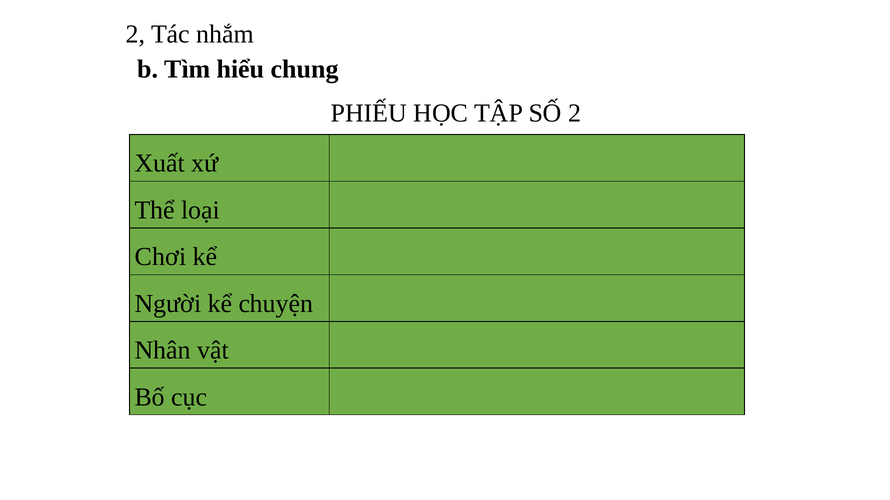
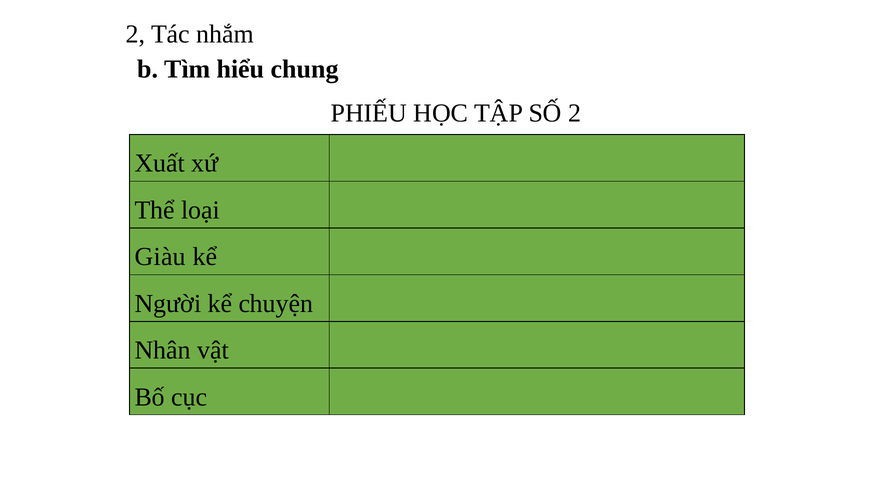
Chơi: Chơi -> Giàu
